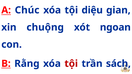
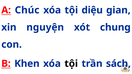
chuộng: chuộng -> nguyện
ngoan: ngoan -> chung
Rằng: Rằng -> Khen
tội at (71, 64) colour: red -> black
